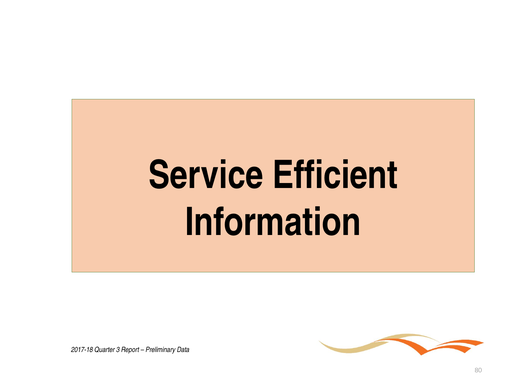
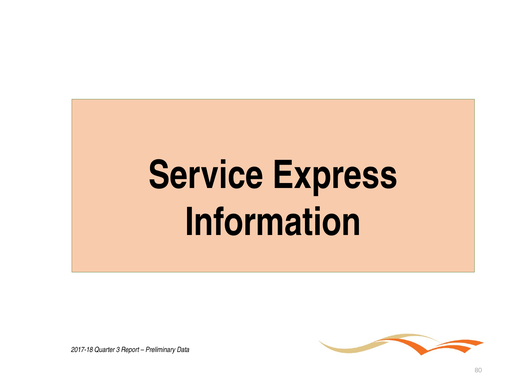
Efficient: Efficient -> Express
